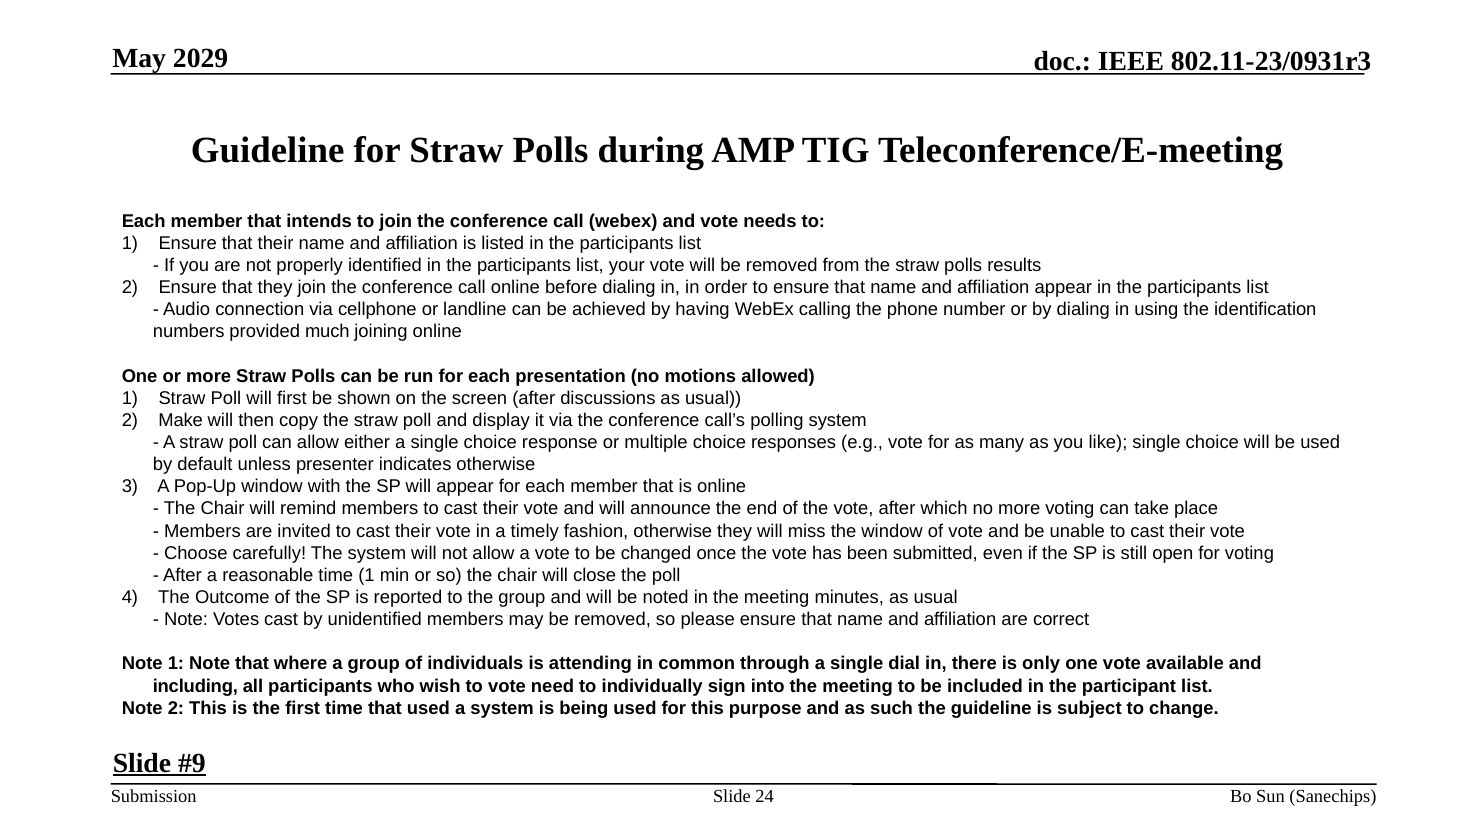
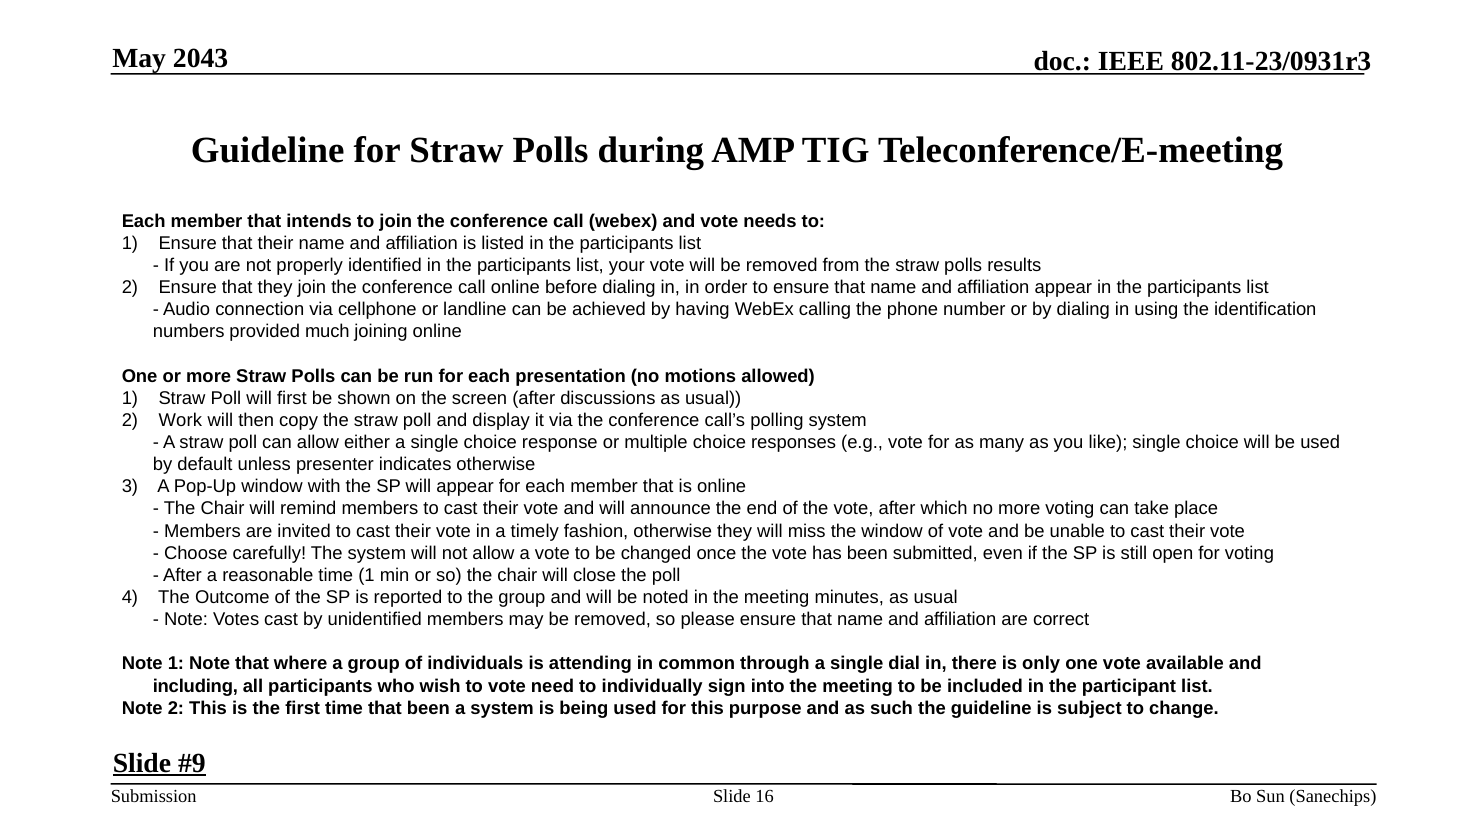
2029: 2029 -> 2043
Make: Make -> Work
that used: used -> been
24: 24 -> 16
